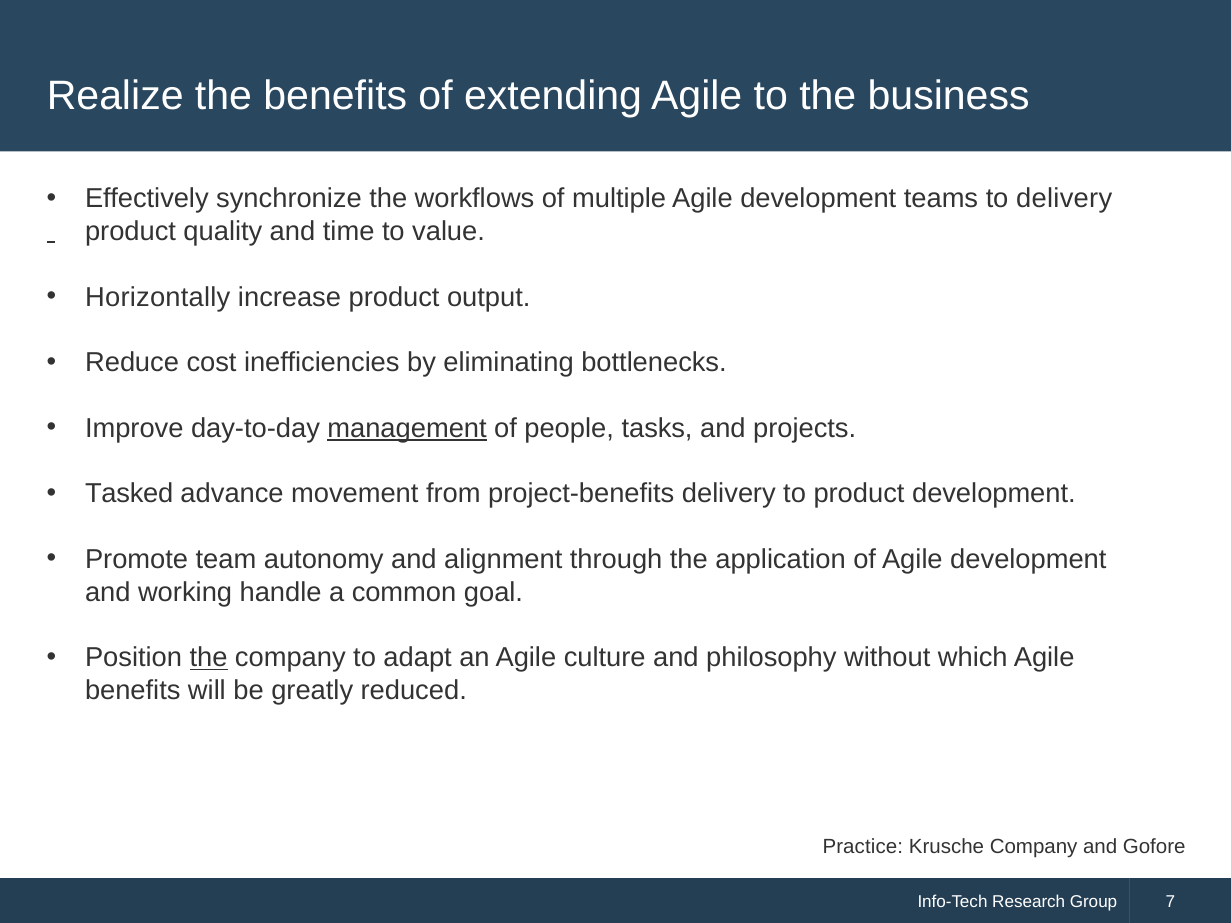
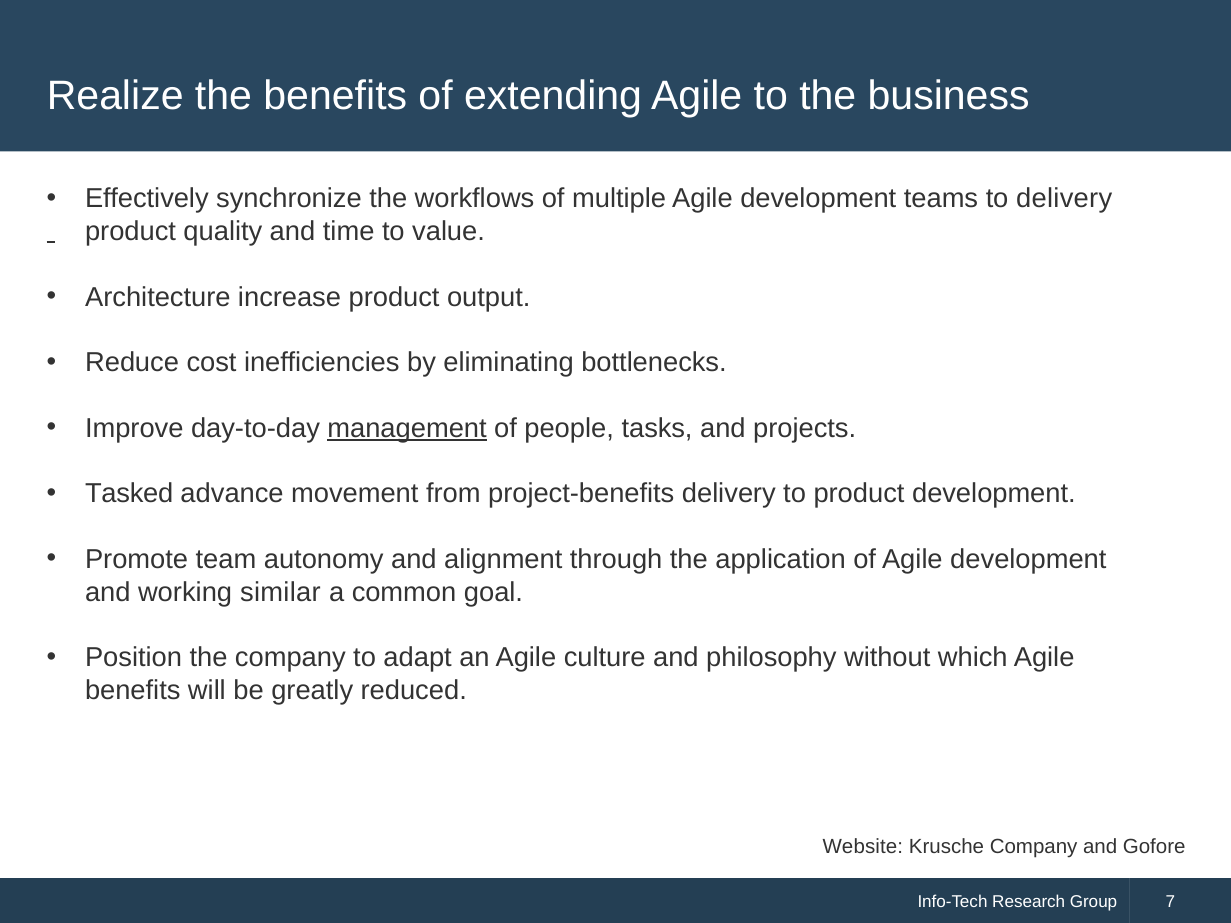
Horizontally: Horizontally -> Architecture
handle: handle -> similar
the at (209, 658) underline: present -> none
Practice: Practice -> Website
